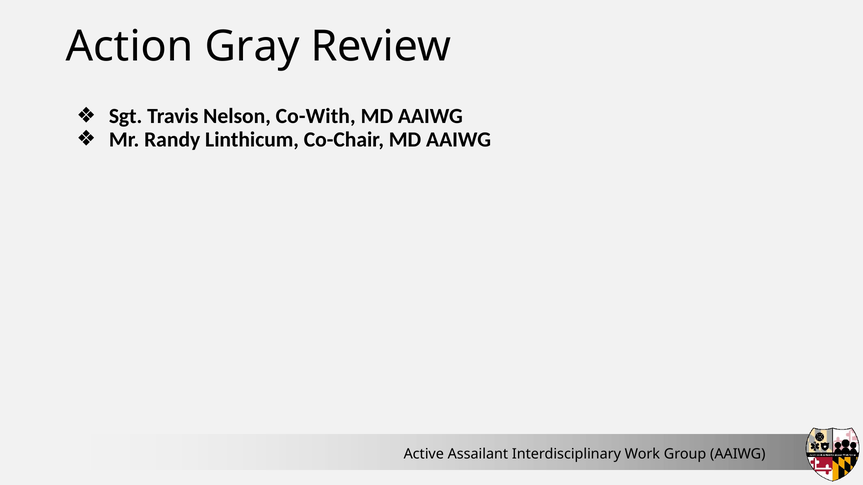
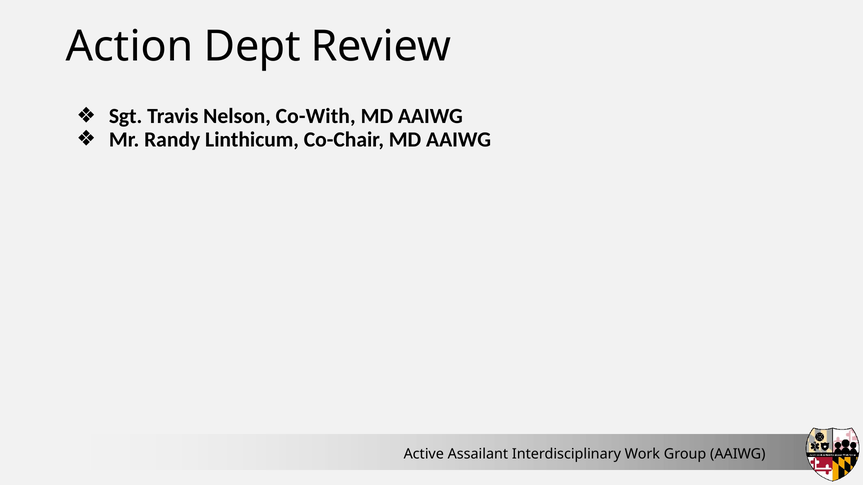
Gray: Gray -> Dept
